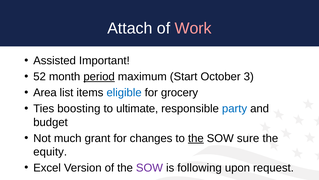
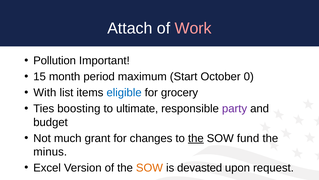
Assisted: Assisted -> Pollution
52: 52 -> 15
period underline: present -> none
3: 3 -> 0
Area: Area -> With
party colour: blue -> purple
sure: sure -> fund
equity: equity -> minus
SOW at (149, 167) colour: purple -> orange
following: following -> devasted
